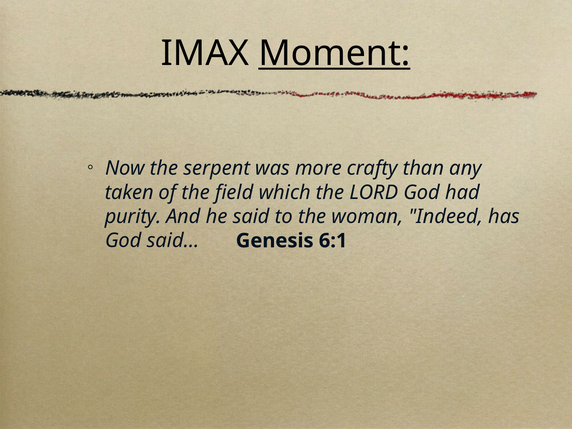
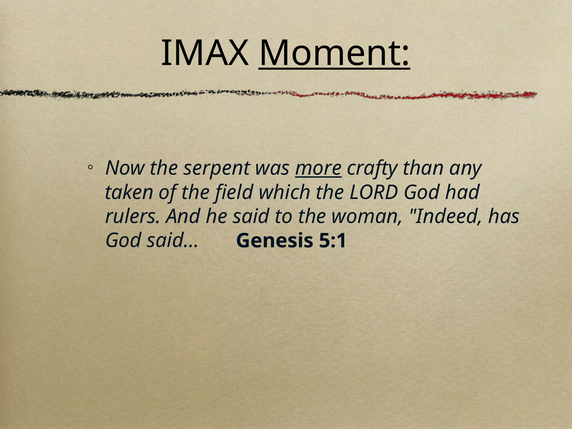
more underline: none -> present
purity: purity -> rulers
6:1: 6:1 -> 5:1
